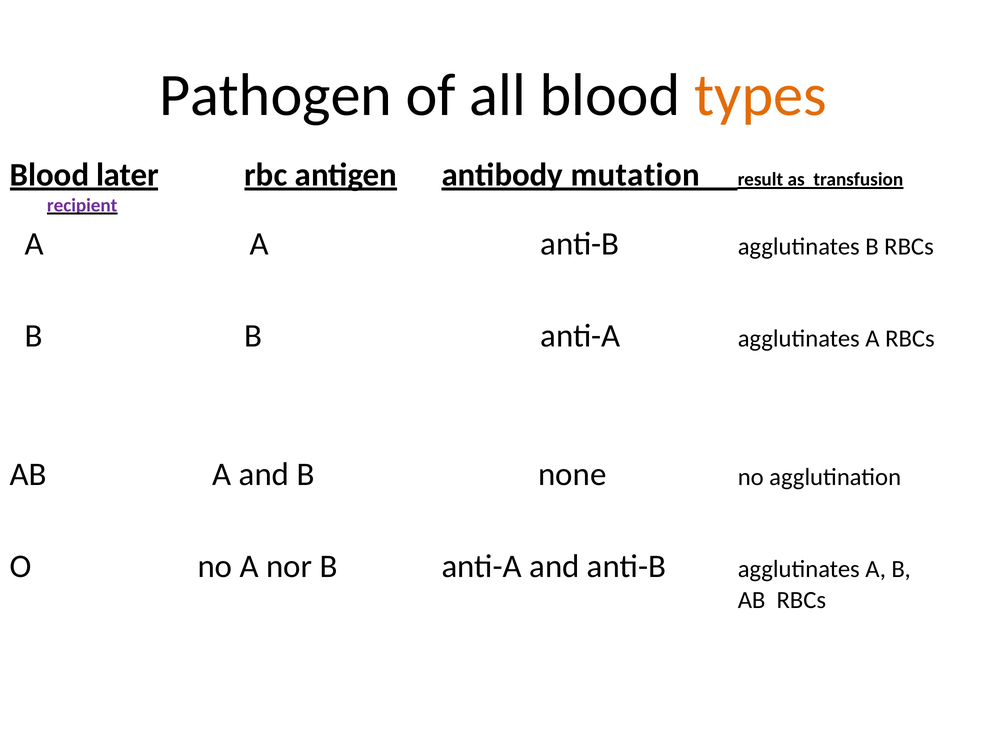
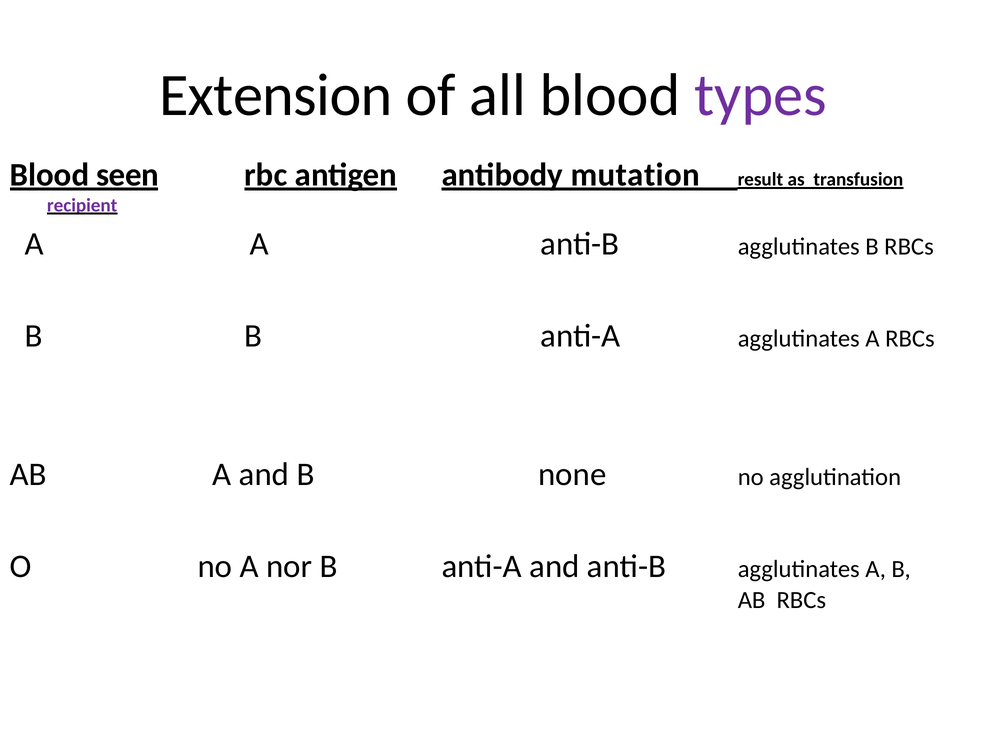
Pathogen: Pathogen -> Extension
types colour: orange -> purple
later: later -> seen
